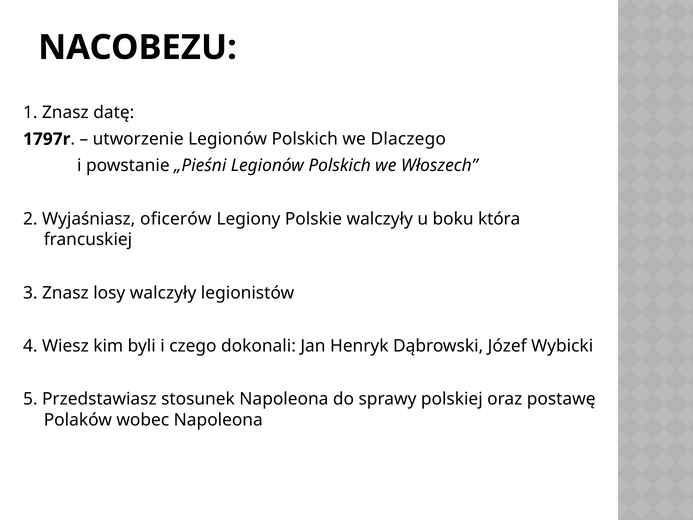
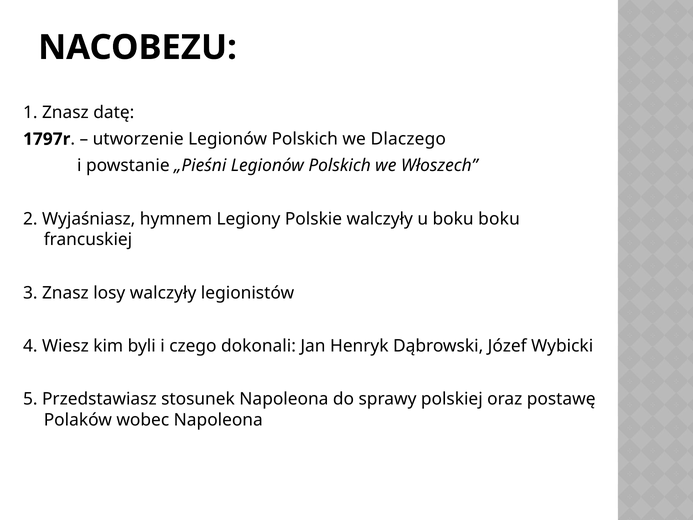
oficerów: oficerów -> hymnem
boku która: która -> boku
